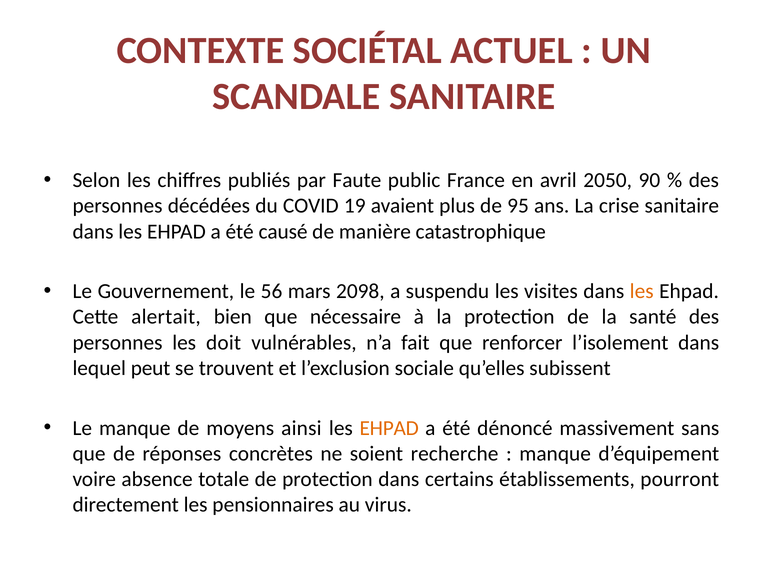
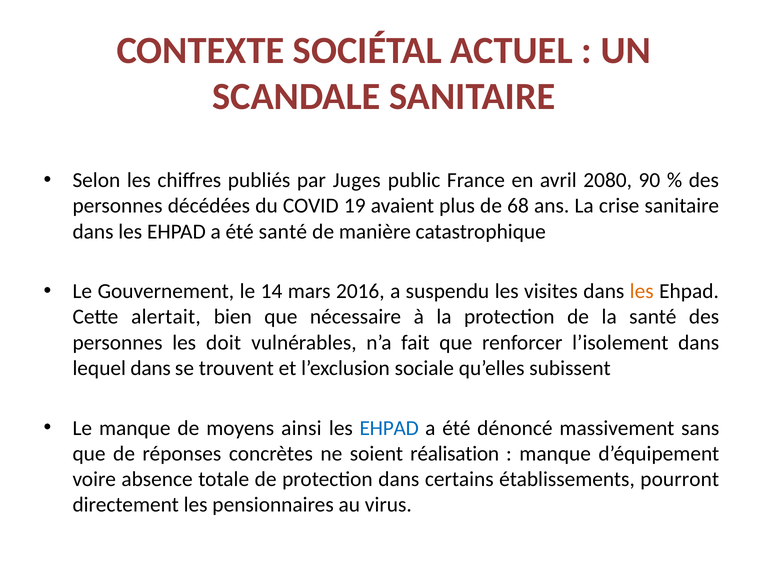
Faute: Faute -> Juges
2050: 2050 -> 2080
95: 95 -> 68
été causé: causé -> santé
56: 56 -> 14
2098: 2098 -> 2016
lequel peut: peut -> dans
EHPAD at (389, 428) colour: orange -> blue
recherche: recherche -> réalisation
